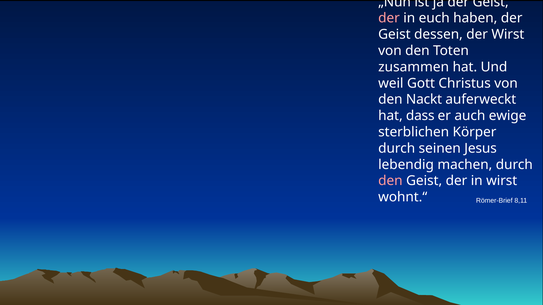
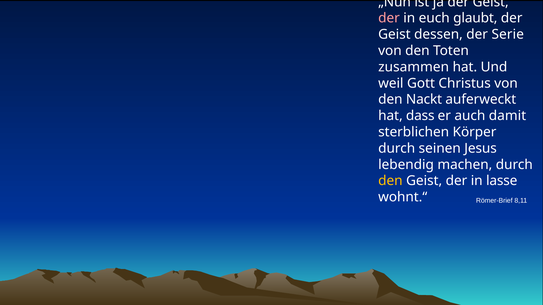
haben: haben -> glaubt
der Wirst: Wirst -> Serie
ewige: ewige -> damit
den at (390, 181) colour: pink -> yellow
in wirst: wirst -> lasse
